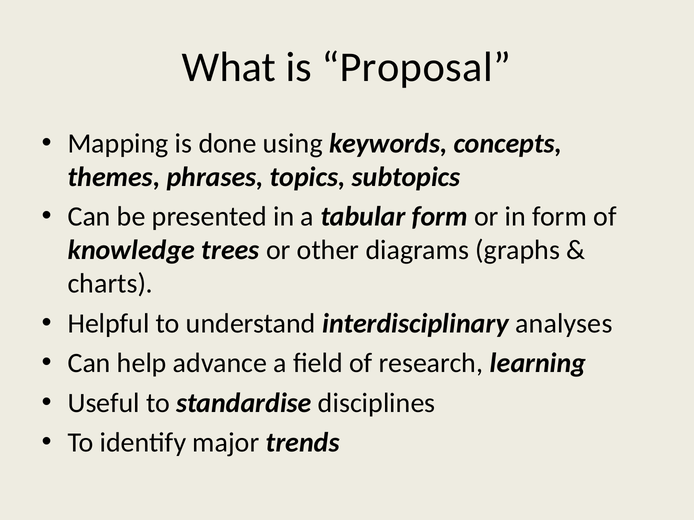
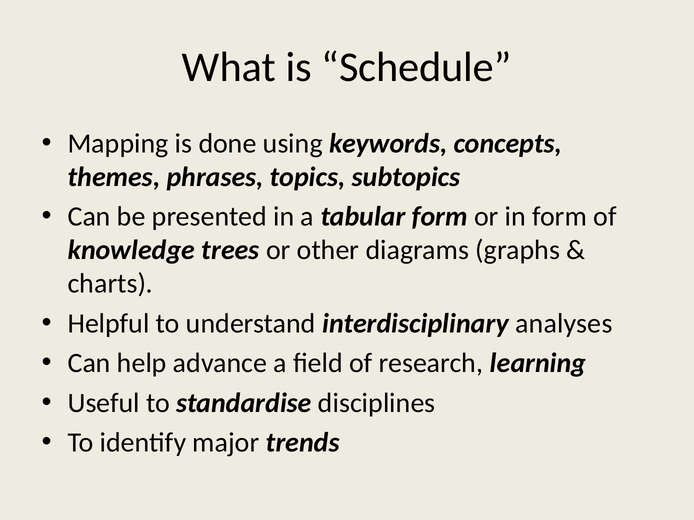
Proposal: Proposal -> Schedule
